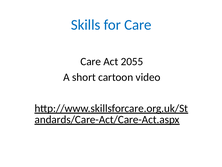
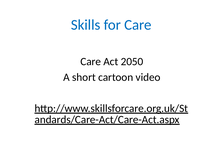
2055: 2055 -> 2050
